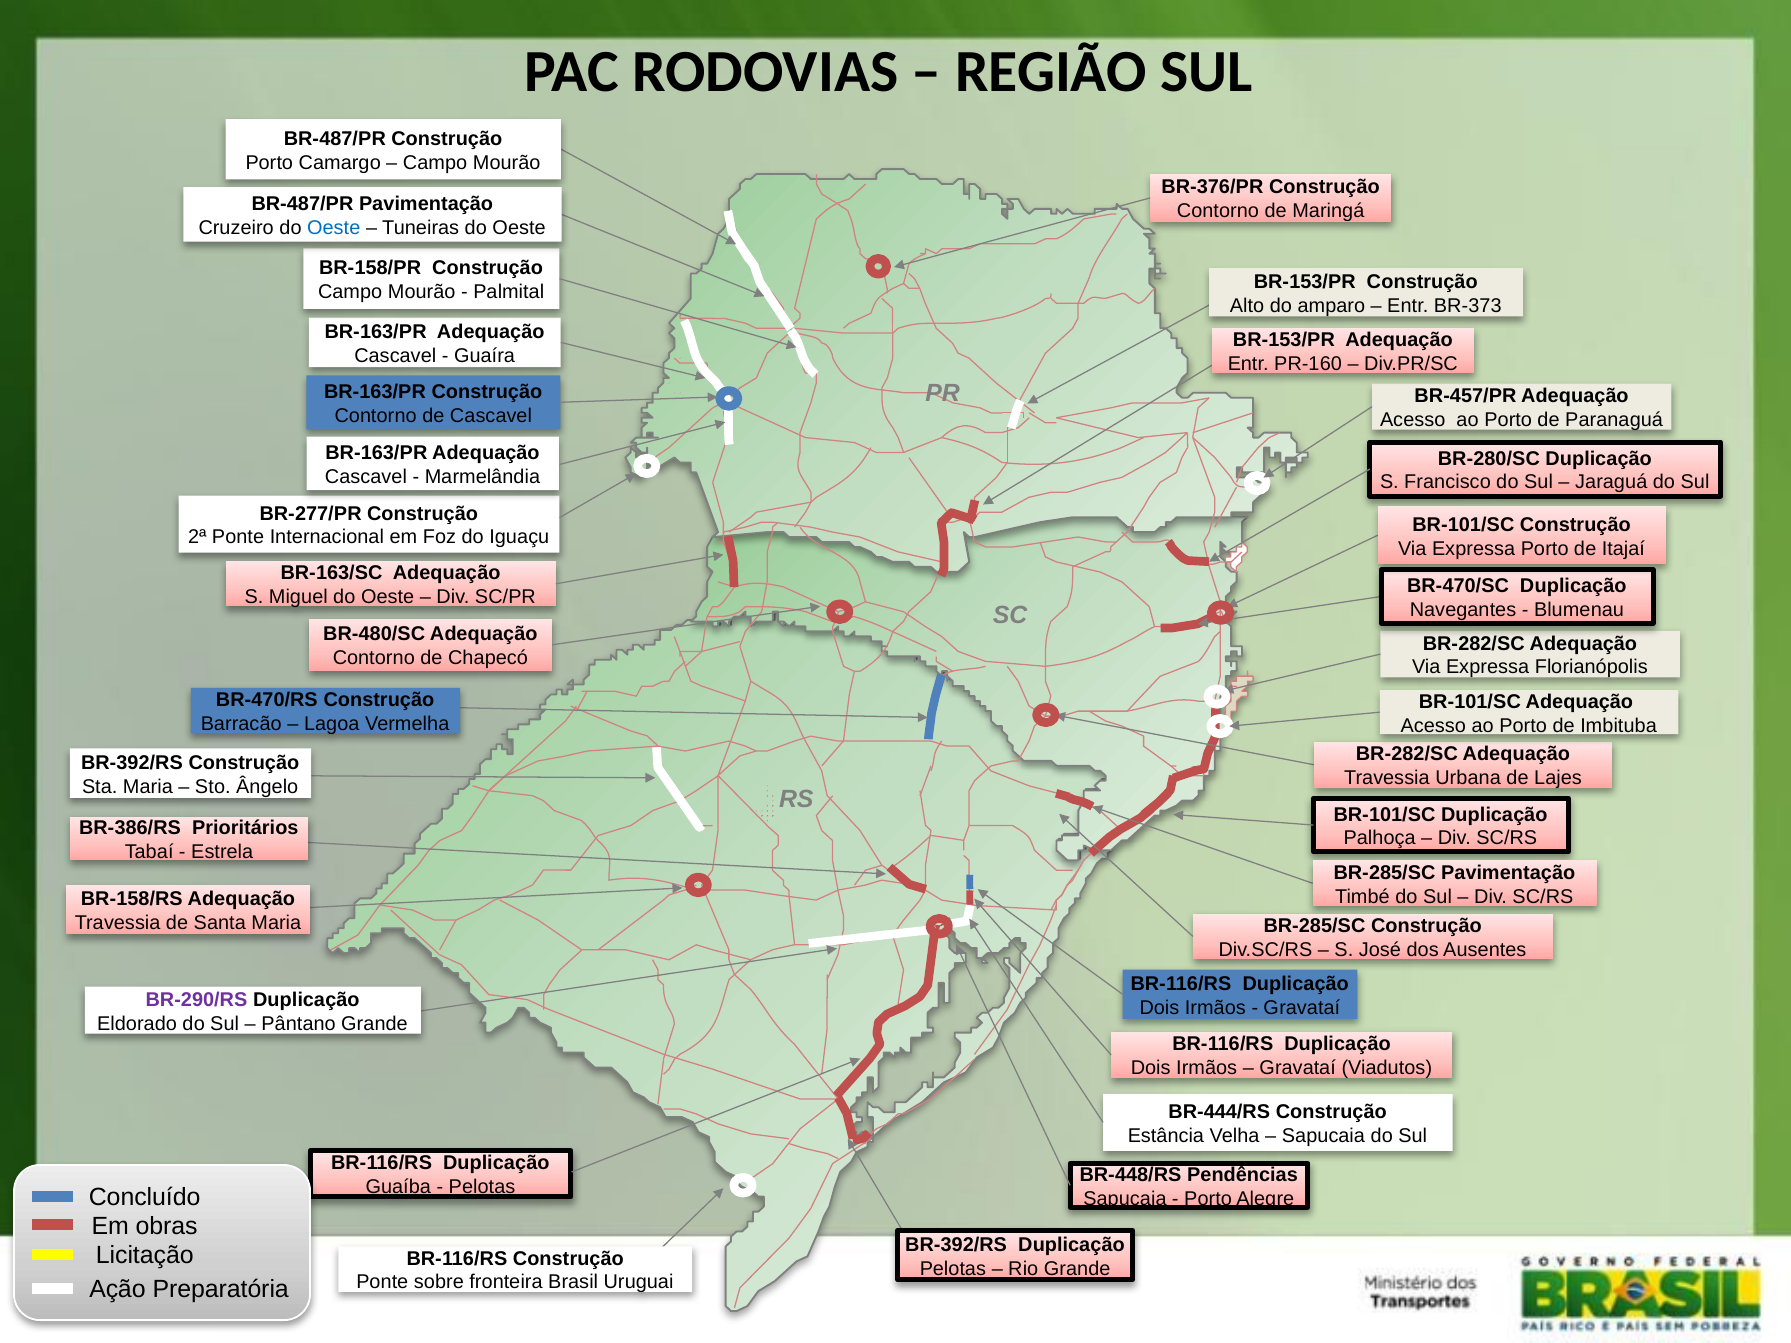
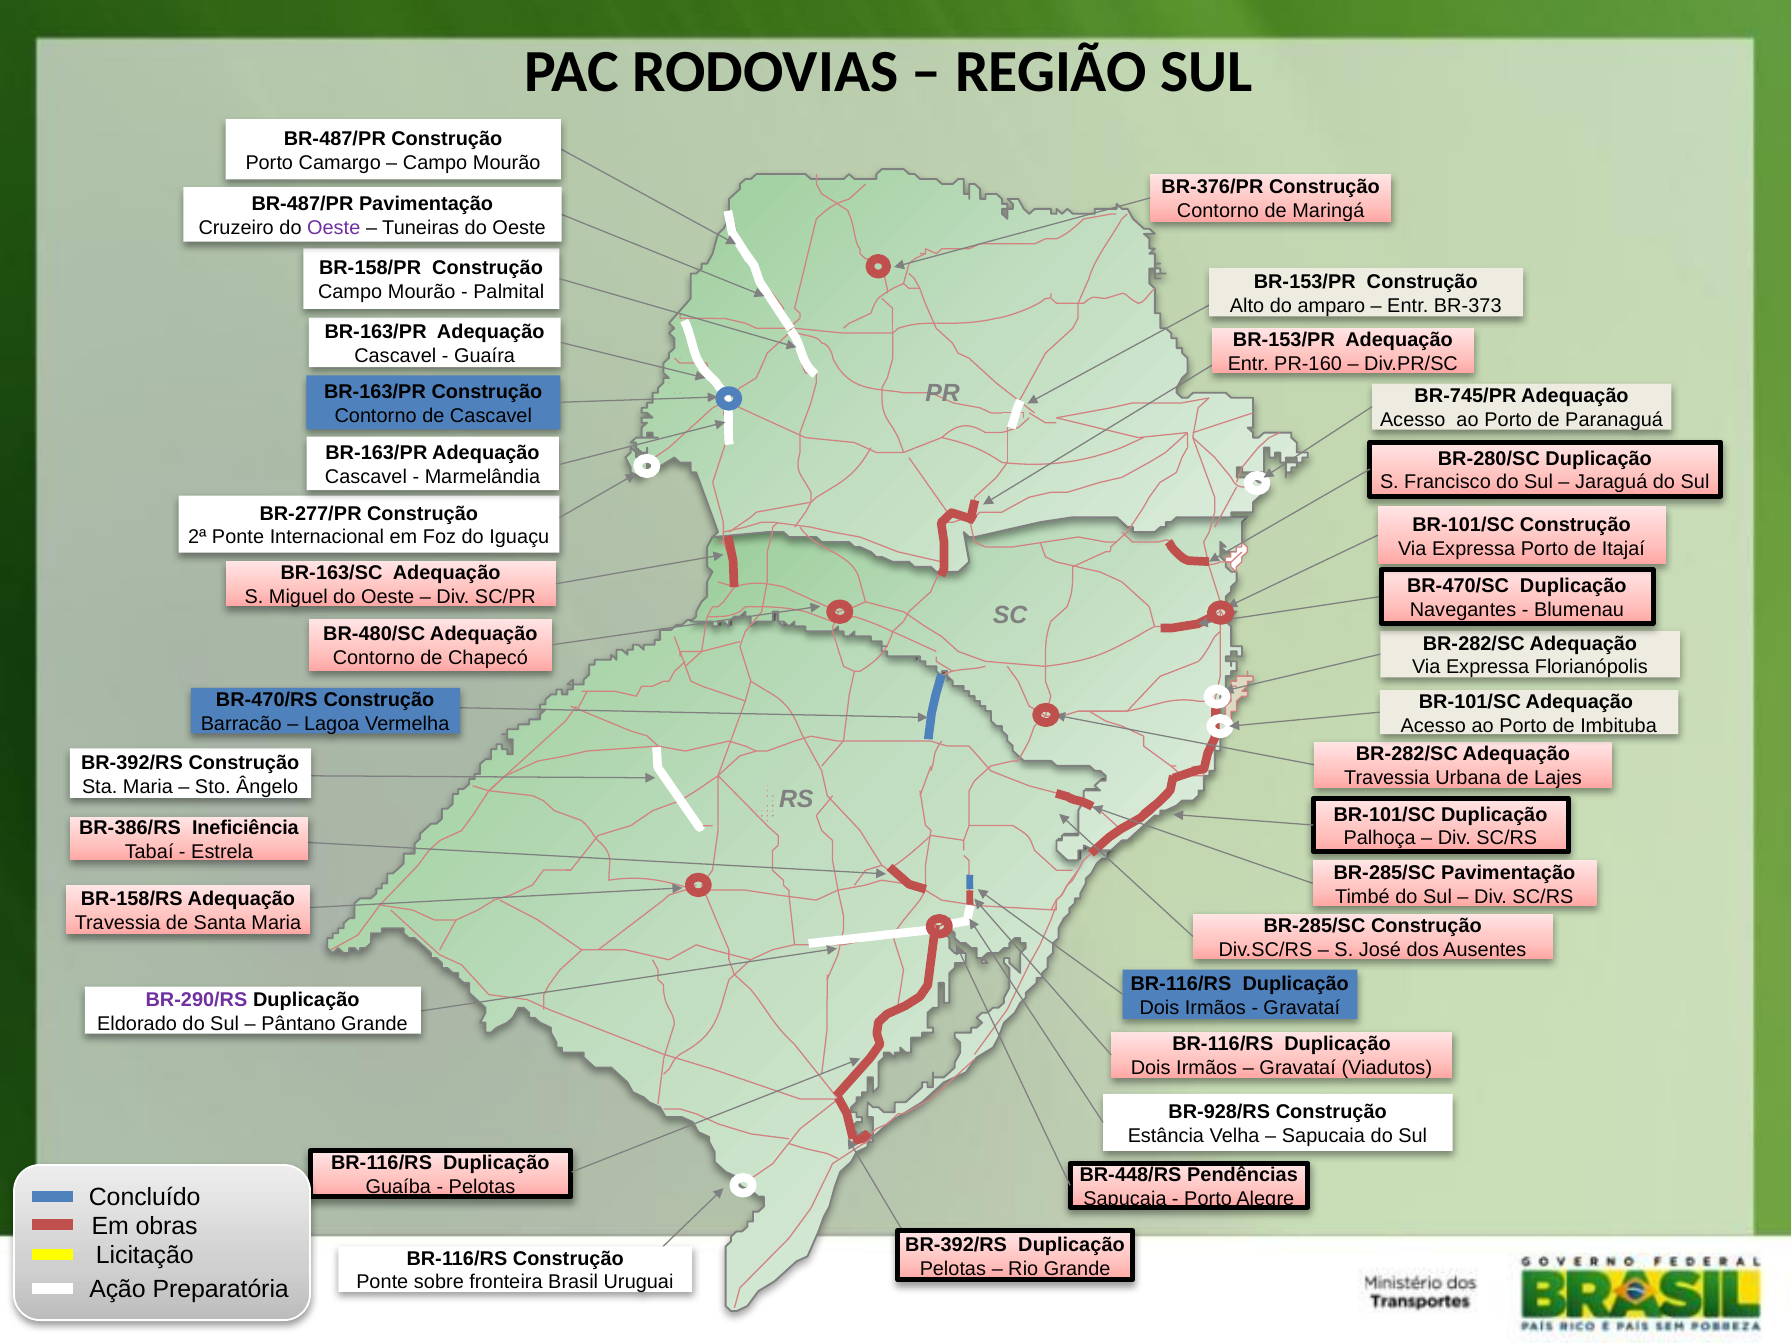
Oeste at (334, 228) colour: blue -> purple
BR-457/PR: BR-457/PR -> BR-745/PR
Prioritários: Prioritários -> Ineficiência
BR-444/RS: BR-444/RS -> BR-928/RS
